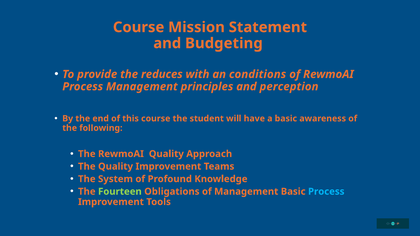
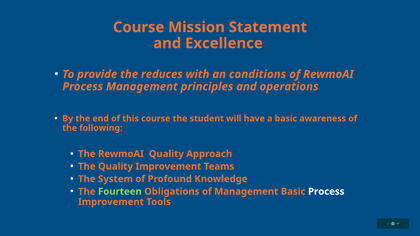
Budgeting: Budgeting -> Excellence
perception: perception -> operations
Process at (326, 192) colour: light blue -> white
